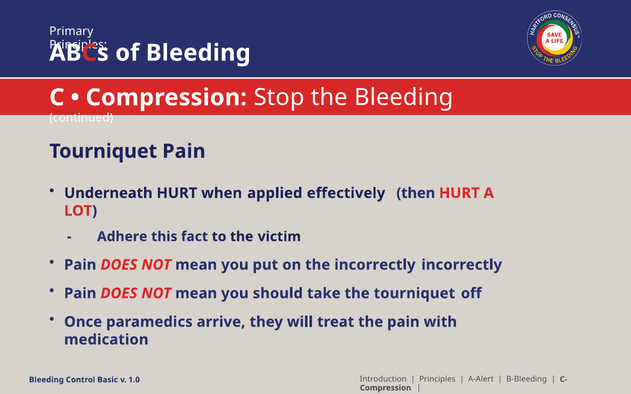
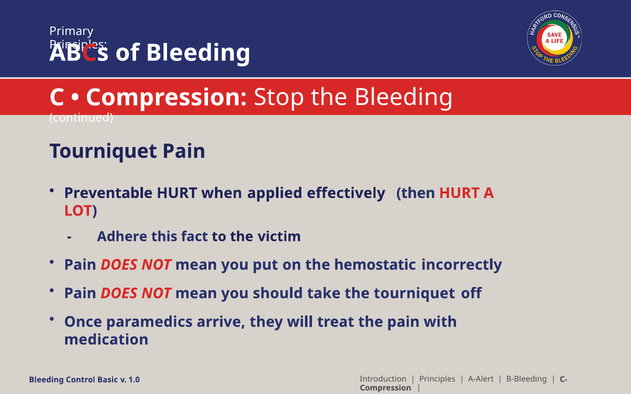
Underneath: Underneath -> Preventable
the incorrectly: incorrectly -> hemostatic
